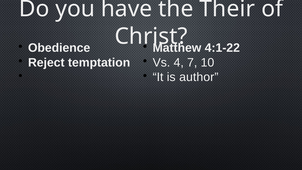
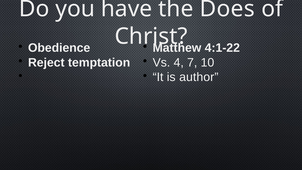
Their: Their -> Does
